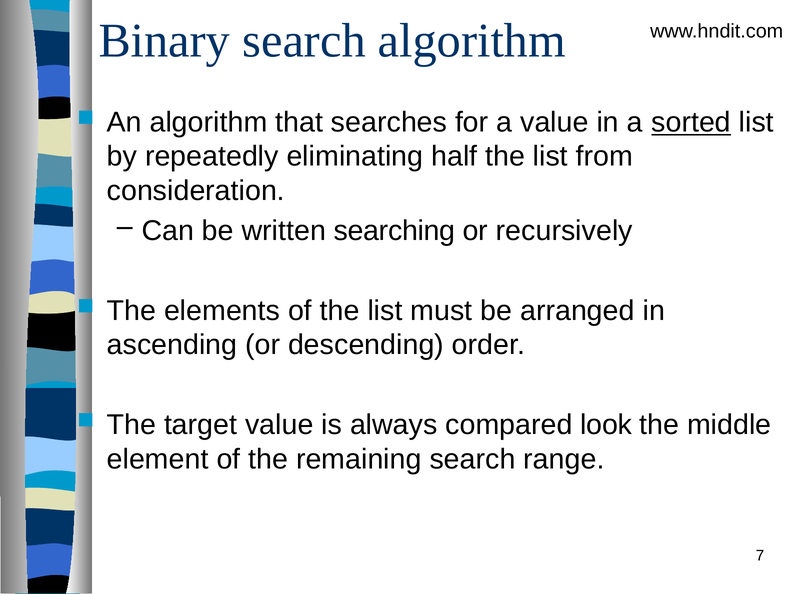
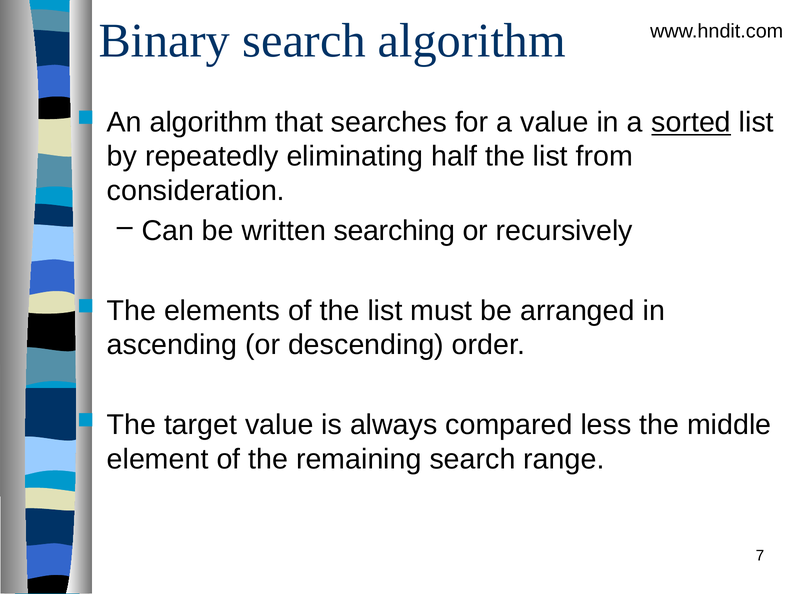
look: look -> less
